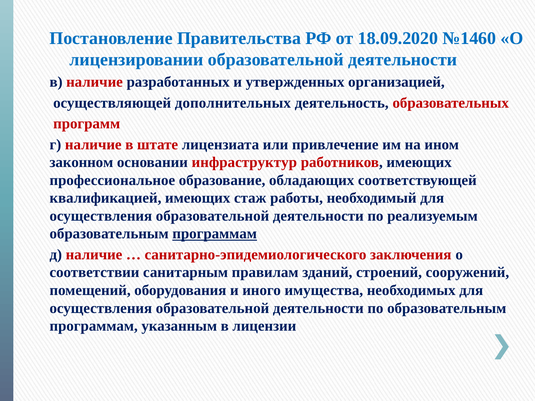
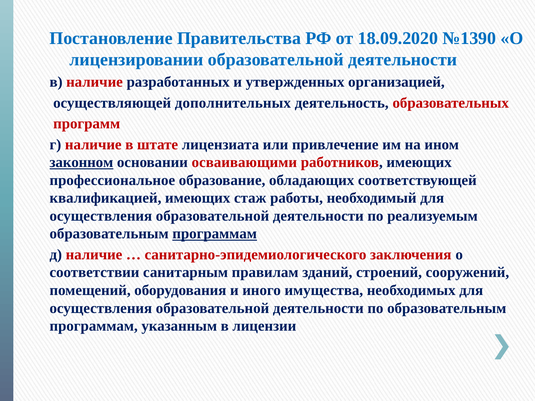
№1460: №1460 -> №1390
законном underline: none -> present
инфраструктур: инфраструктур -> осваивающими
